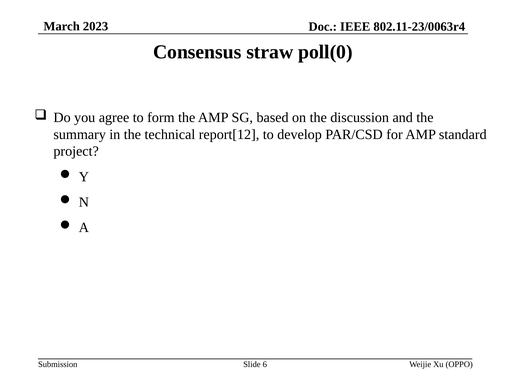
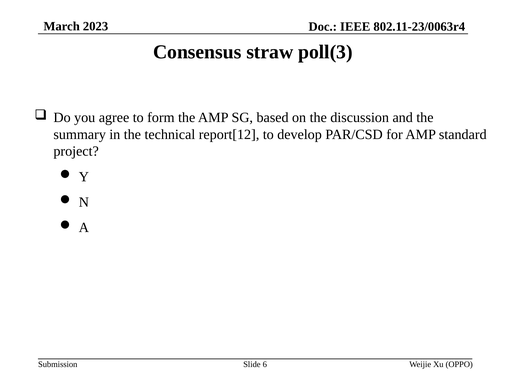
poll(0: poll(0 -> poll(3
